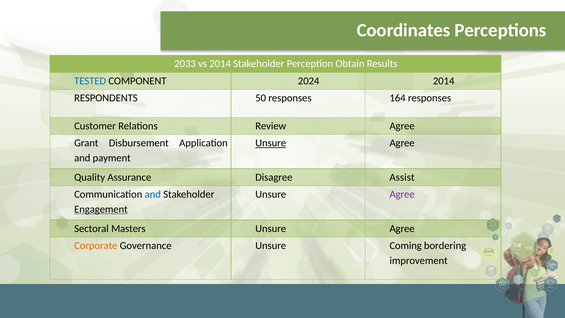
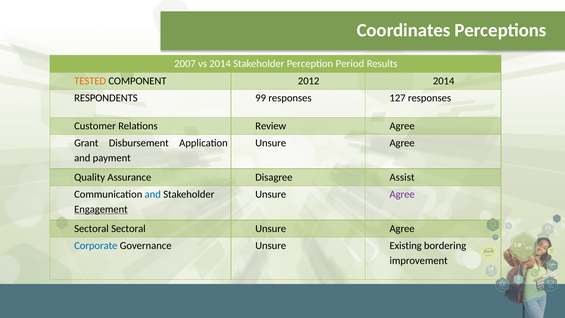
2033: 2033 -> 2007
Obtain: Obtain -> Period
TESTED colour: blue -> orange
2024: 2024 -> 2012
50: 50 -> 99
164: 164 -> 127
Unsure at (271, 143) underline: present -> none
Sectoral Masters: Masters -> Sectoral
Corporate colour: orange -> blue
Coming: Coming -> Existing
